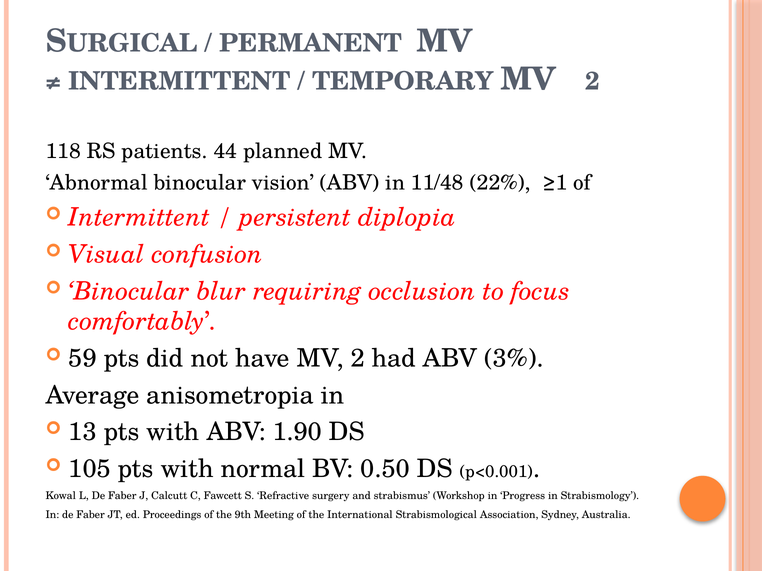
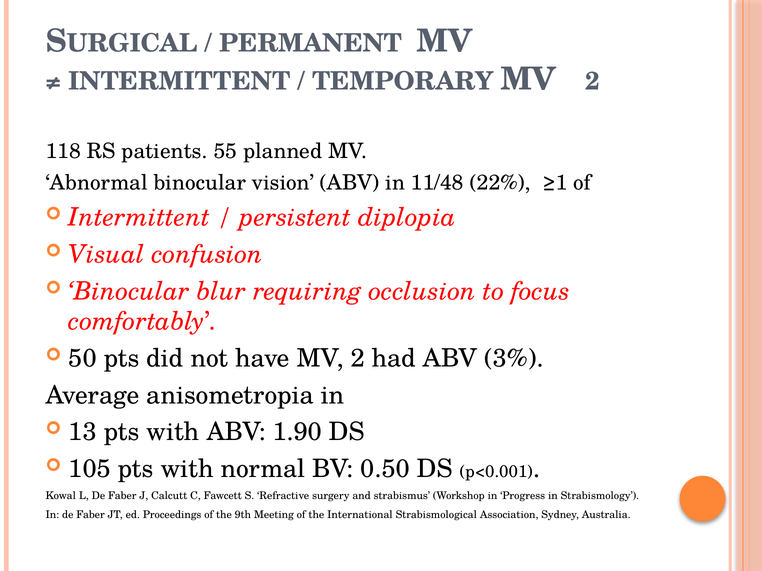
44: 44 -> 55
59: 59 -> 50
